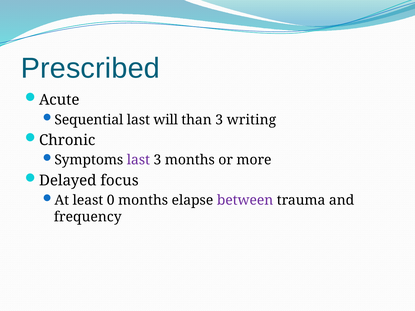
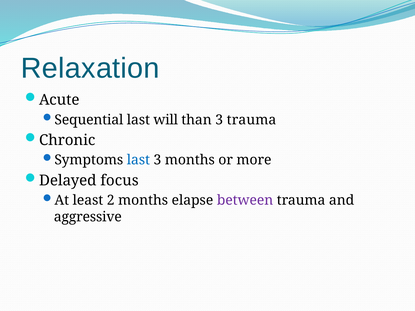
Prescribed: Prescribed -> Relaxation
3 writing: writing -> trauma
last at (138, 160) colour: purple -> blue
0: 0 -> 2
frequency: frequency -> aggressive
